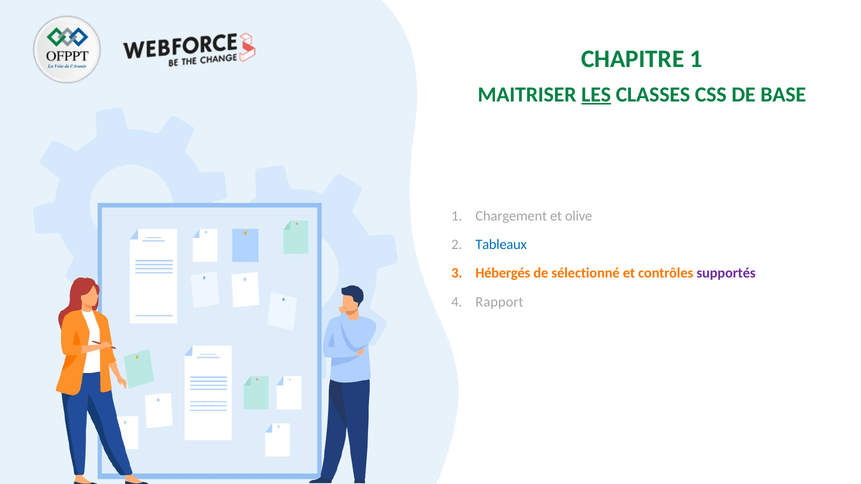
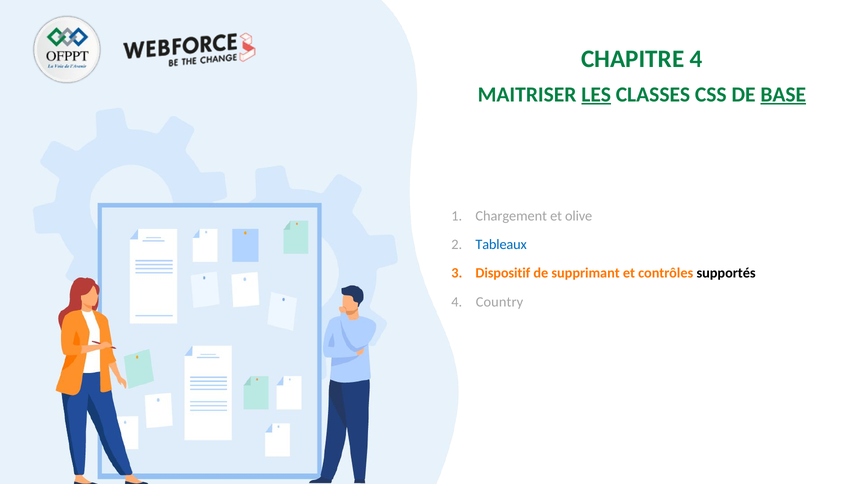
CHAPITRE 1: 1 -> 4
BASE underline: none -> present
Hébergés: Hébergés -> Dispositif
sélectionné: sélectionné -> supprimant
supportés colour: purple -> black
Rapport: Rapport -> Country
